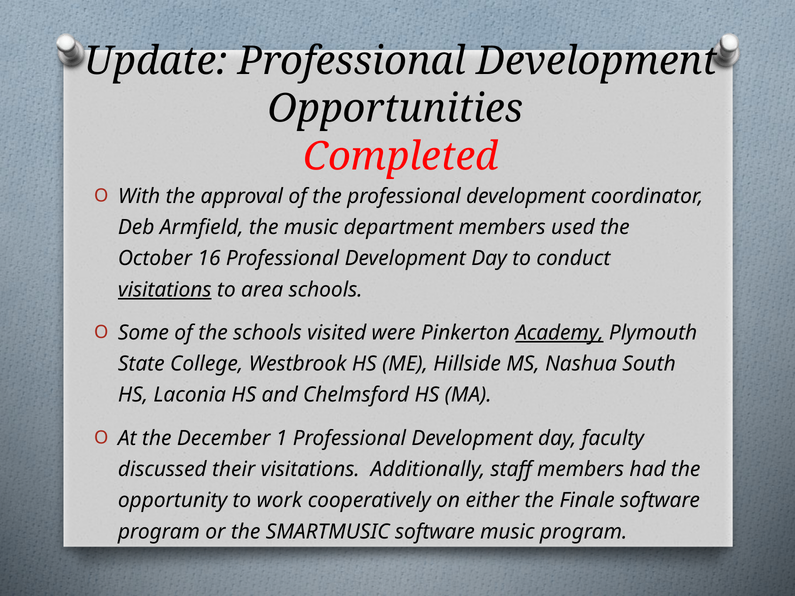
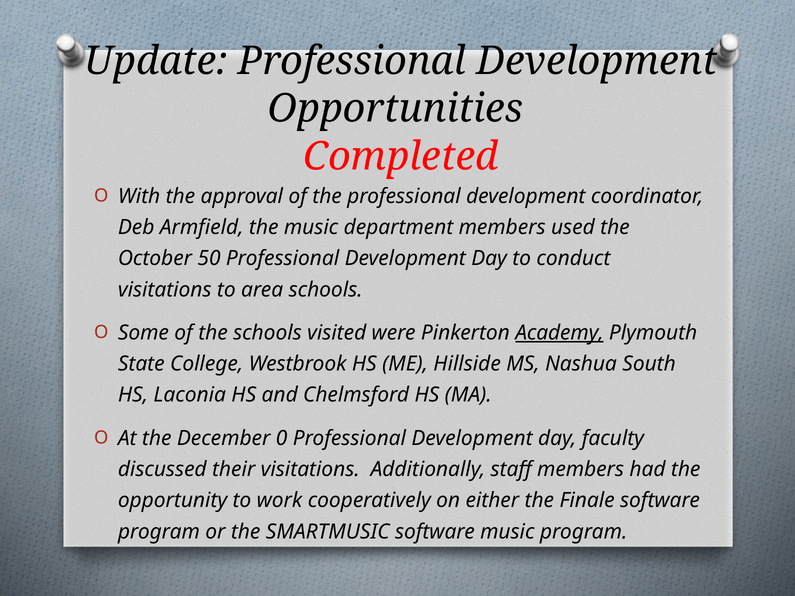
16: 16 -> 50
visitations at (165, 290) underline: present -> none
1: 1 -> 0
